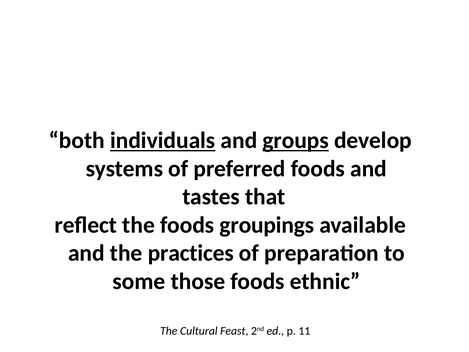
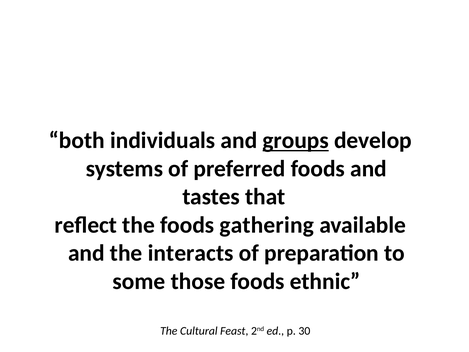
individuals underline: present -> none
groupings: groupings -> gathering
practices: practices -> interacts
11: 11 -> 30
